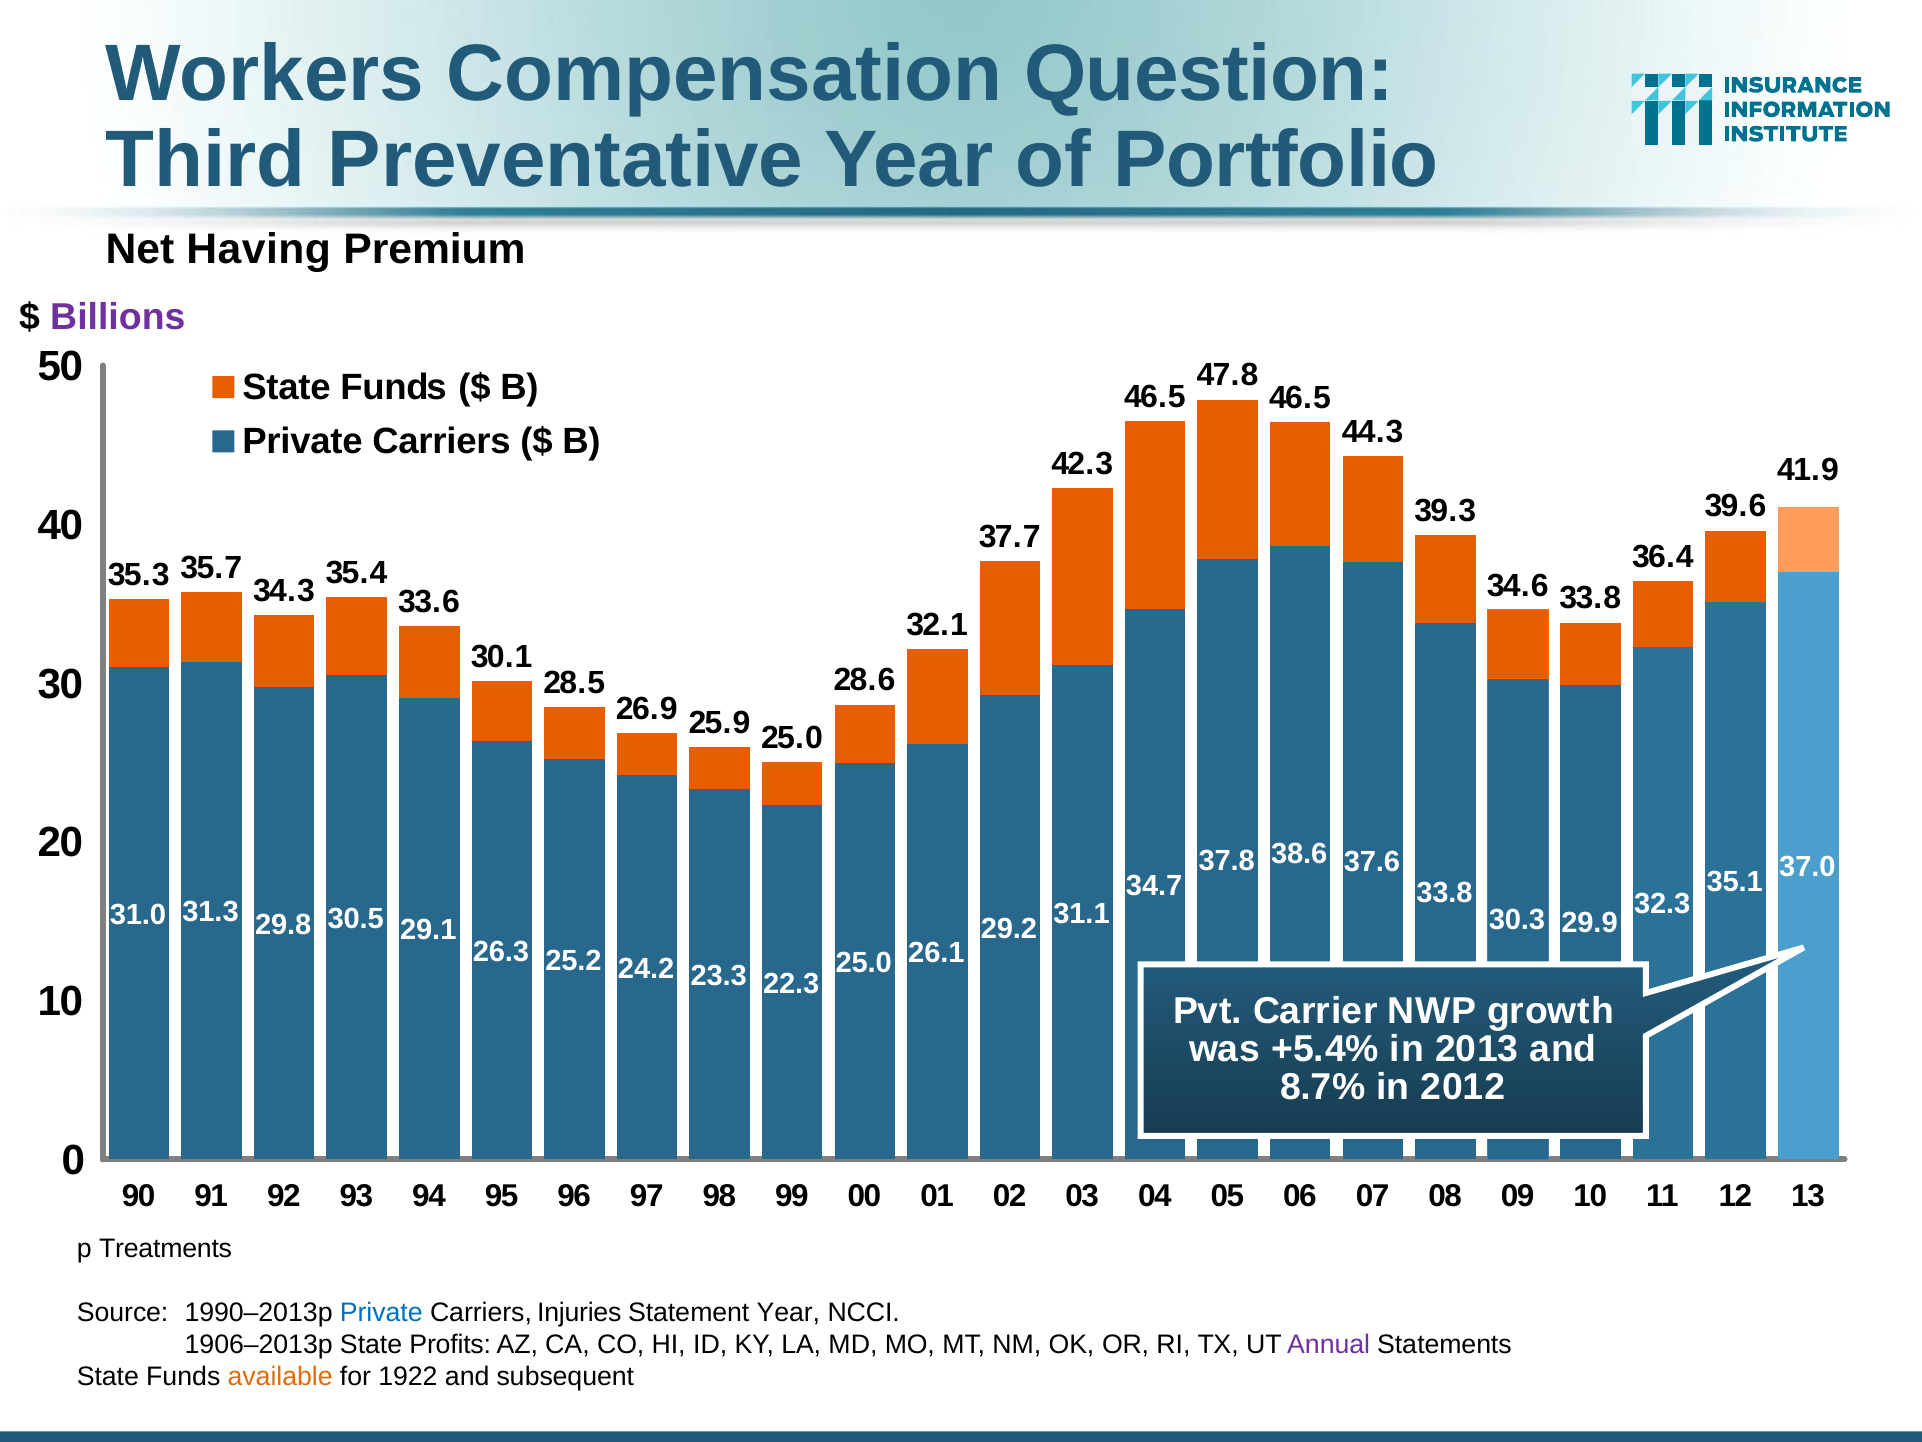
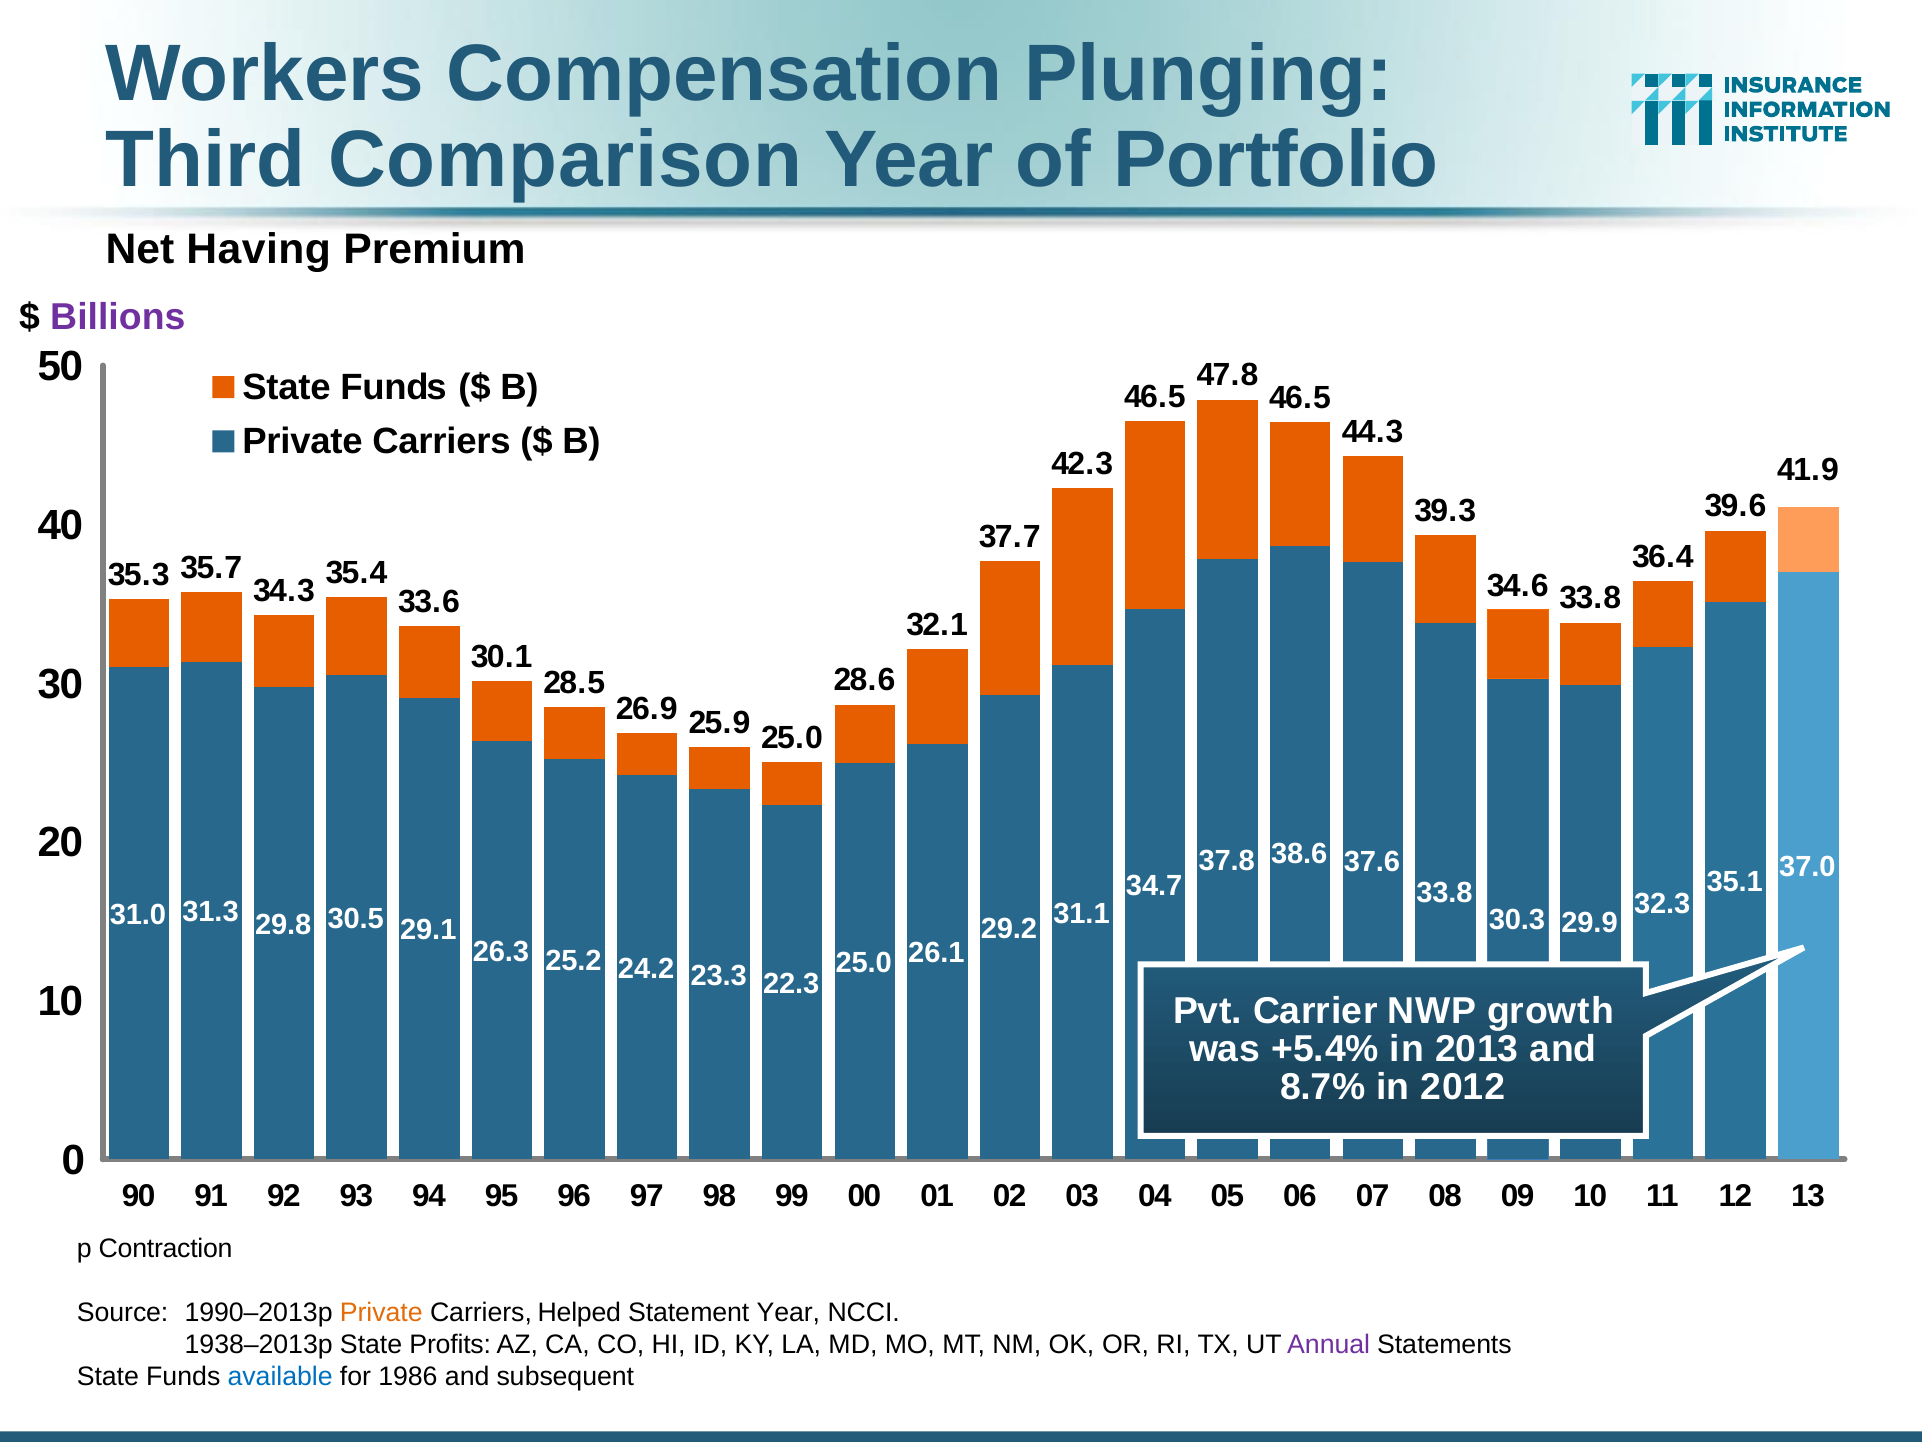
Question: Question -> Plunging
Preventative: Preventative -> Comparison
Treatments: Treatments -> Contraction
Private at (381, 1313) colour: blue -> orange
Injuries: Injuries -> Helped
1906–2013p: 1906–2013p -> 1938–2013p
available colour: orange -> blue
1922: 1922 -> 1986
